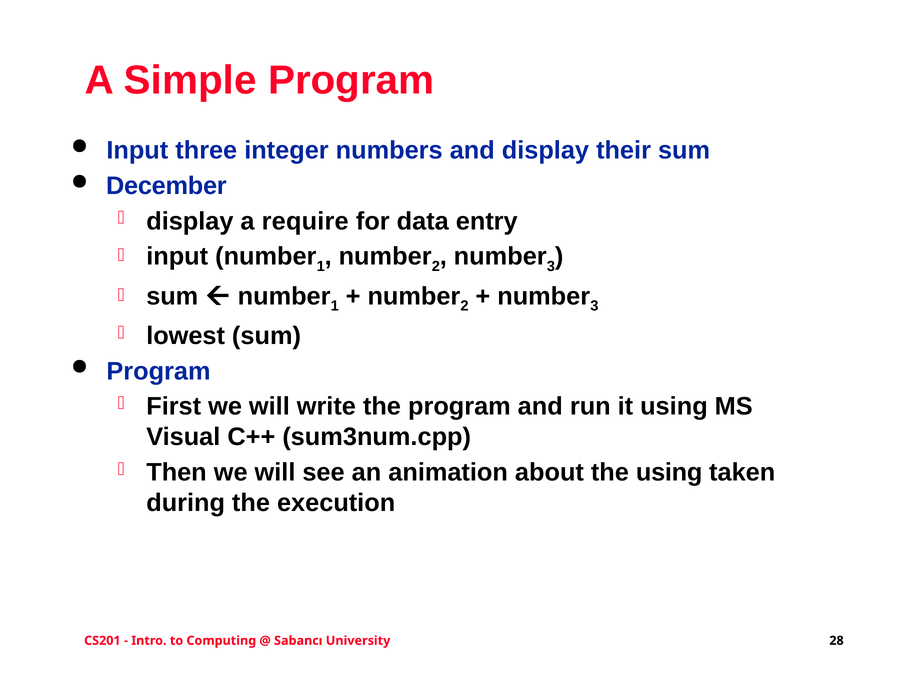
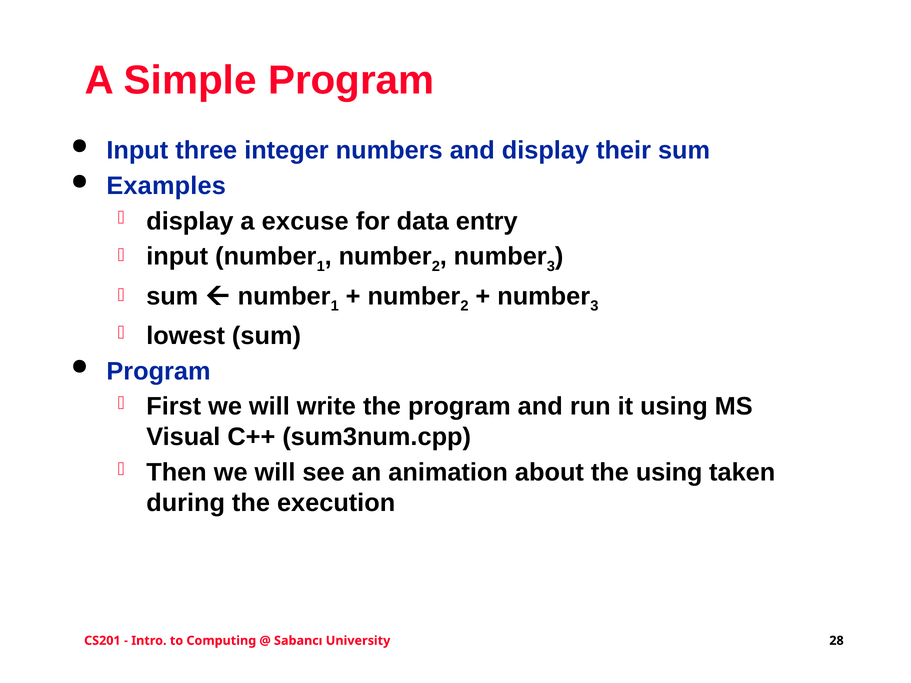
December: December -> Examples
require: require -> excuse
